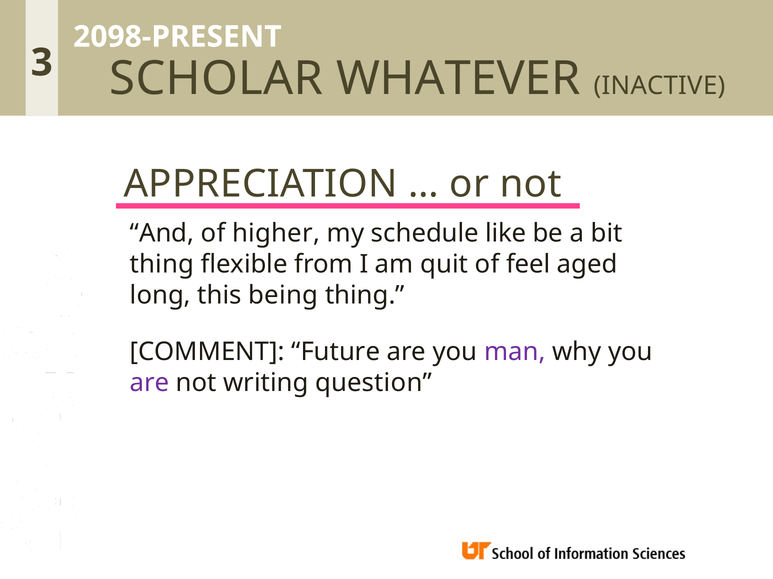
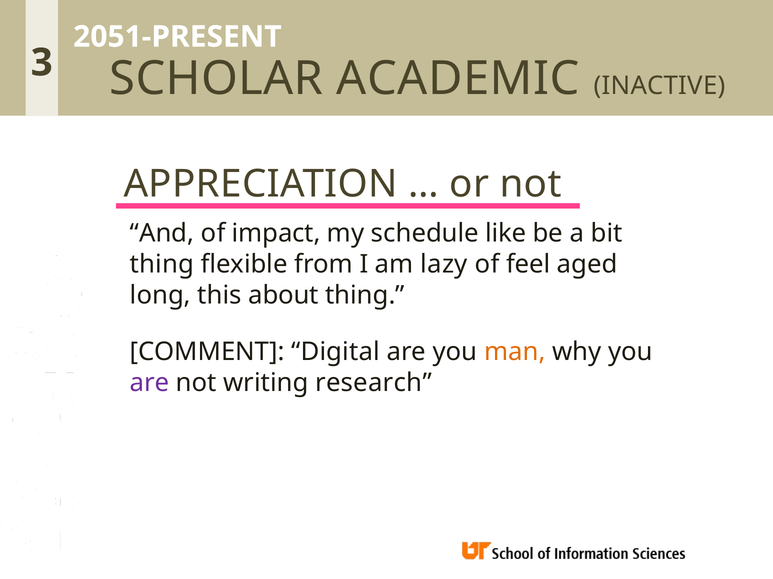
2098-PRESENT: 2098-PRESENT -> 2051-PRESENT
WHATEVER: WHATEVER -> ACADEMIC
higher: higher -> impact
quit: quit -> lazy
being: being -> about
Future: Future -> Digital
man colour: purple -> orange
question: question -> research
